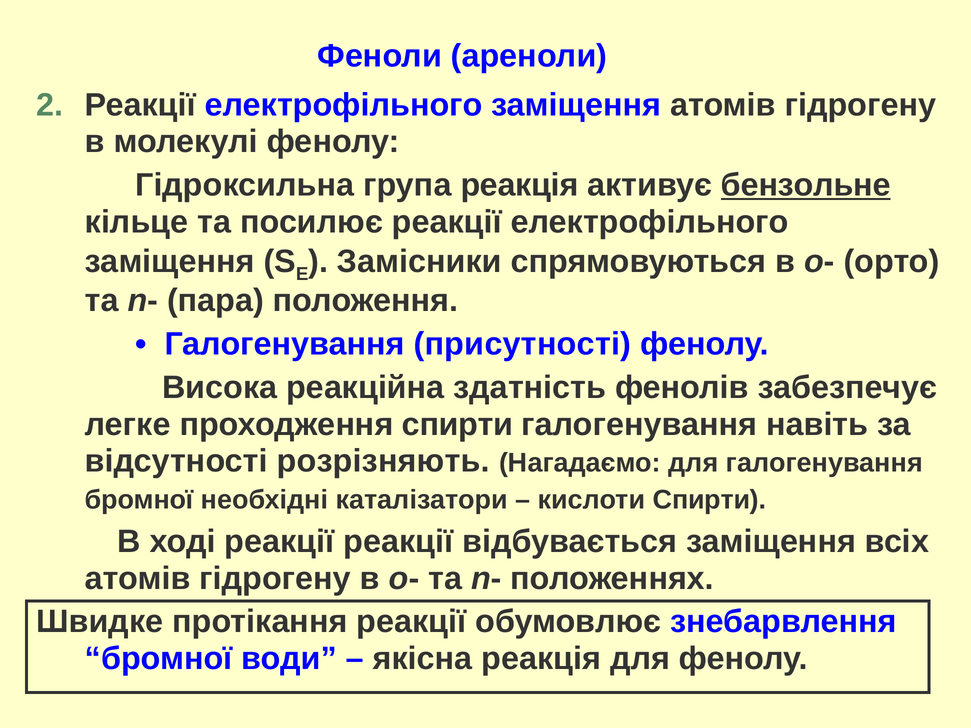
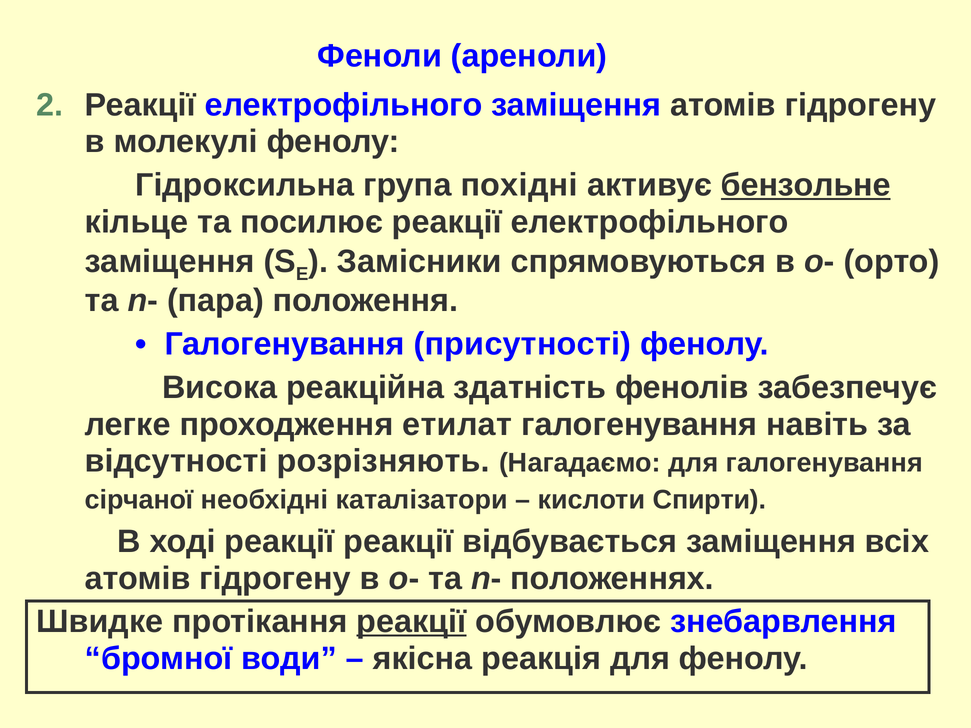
група реакція: реакція -> похідні
проходження спирти: спирти -> етилат
бромної at (139, 500): бромної -> сірчаної
реакції at (411, 622) underline: none -> present
